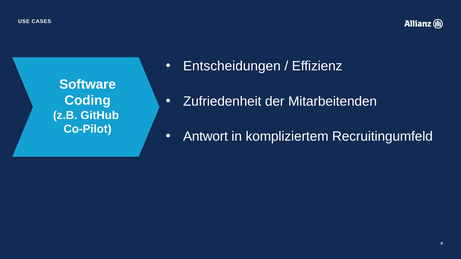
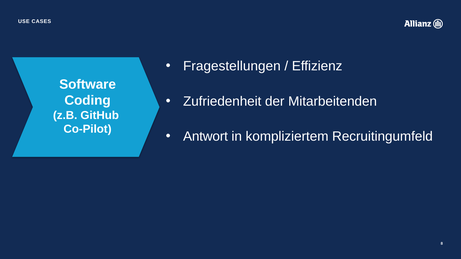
Entscheidungen: Entscheidungen -> Fragestellungen
